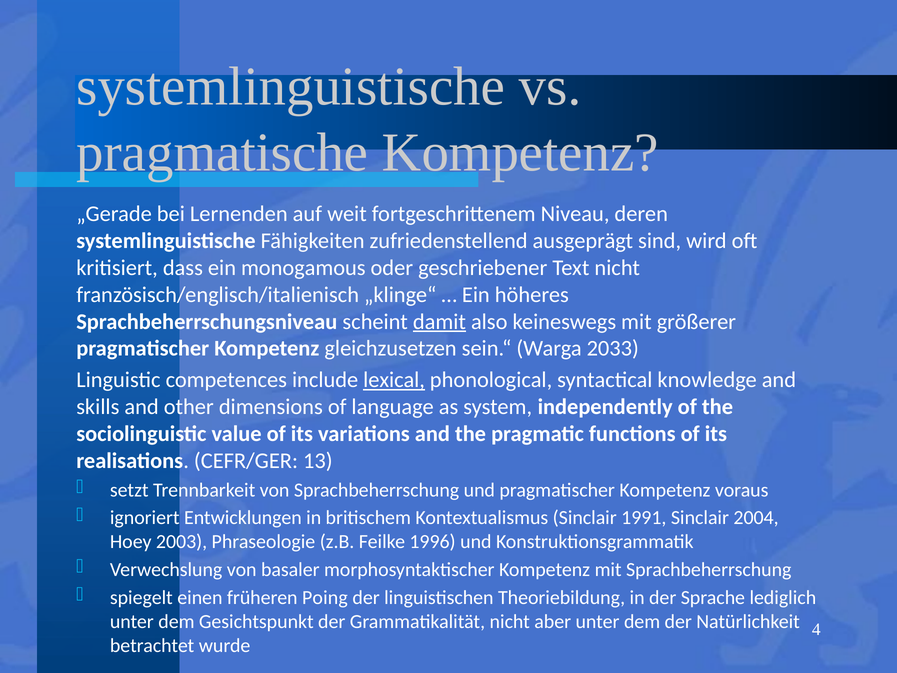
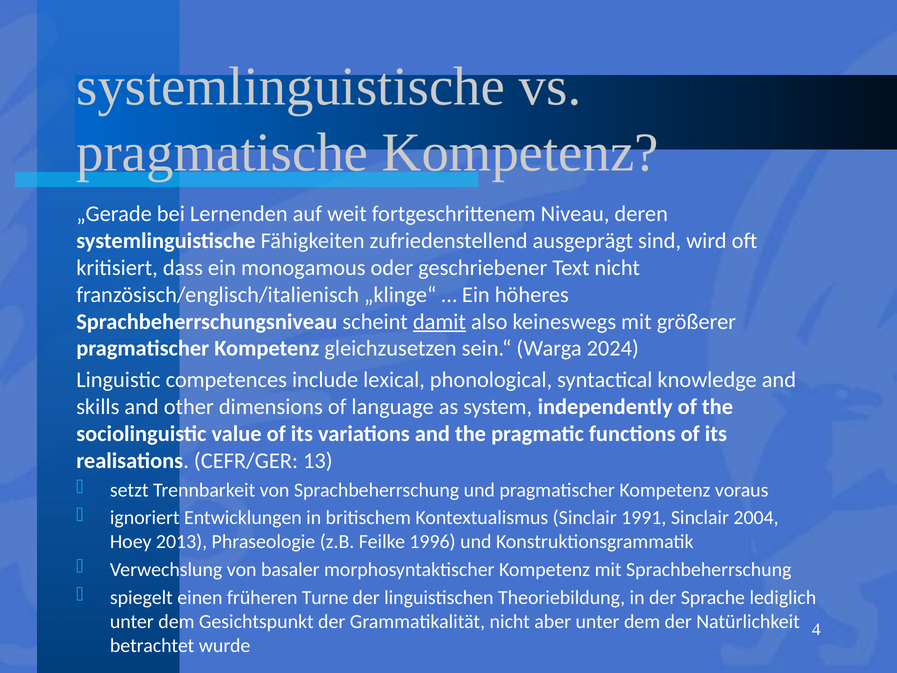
2033: 2033 -> 2024
lexical underline: present -> none
2003: 2003 -> 2013
Poing: Poing -> Turne
